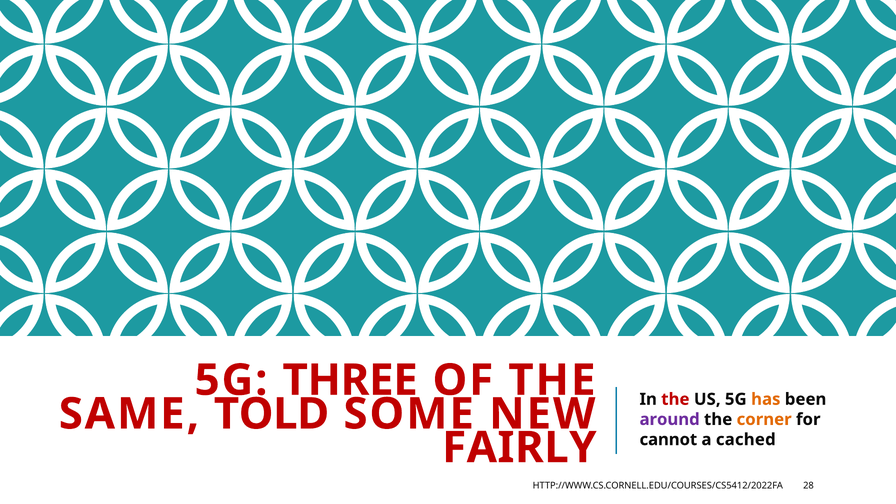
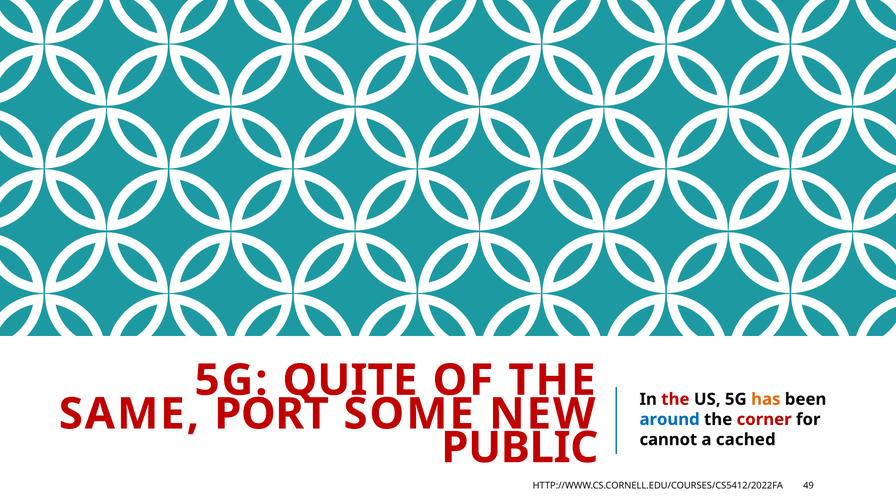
THREE: THREE -> QUITE
TOLD: TOLD -> PORT
around colour: purple -> blue
corner colour: orange -> red
FAIRLY: FAIRLY -> PUBLIC
28: 28 -> 49
